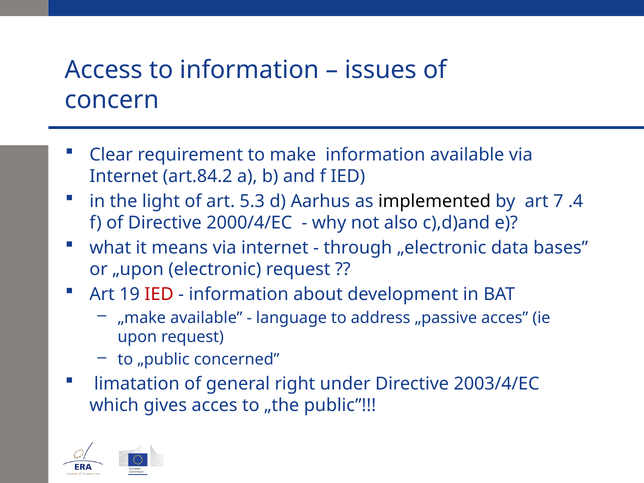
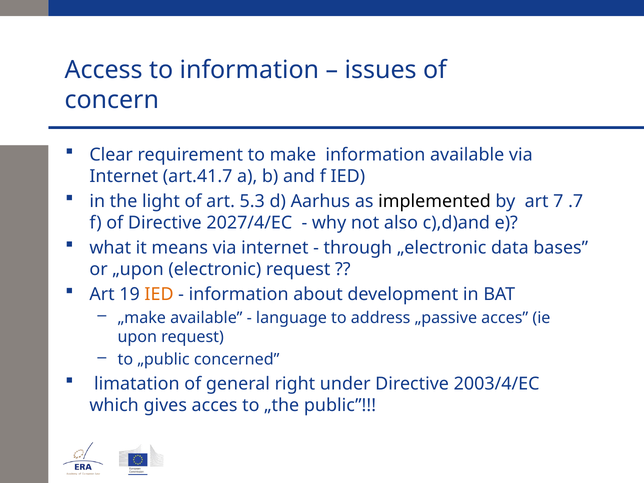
art.84.2: art.84.2 -> art.41.7
.4: .4 -> .7
2000/4/EC: 2000/4/EC -> 2027/4/EC
IED at (159, 294) colour: red -> orange
